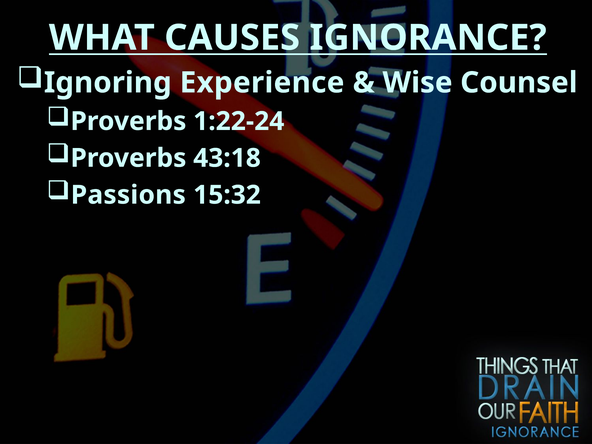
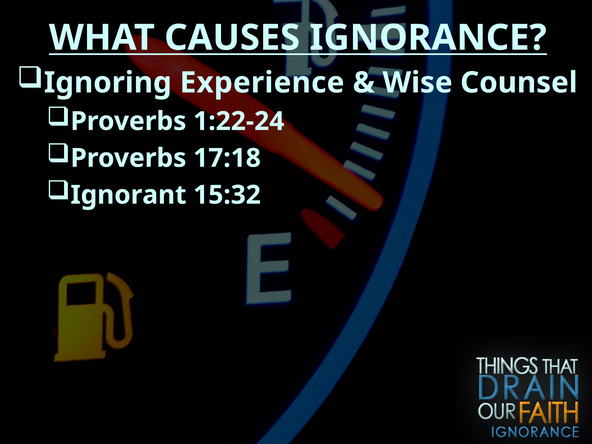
43:18: 43:18 -> 17:18
Passions: Passions -> Ignorant
